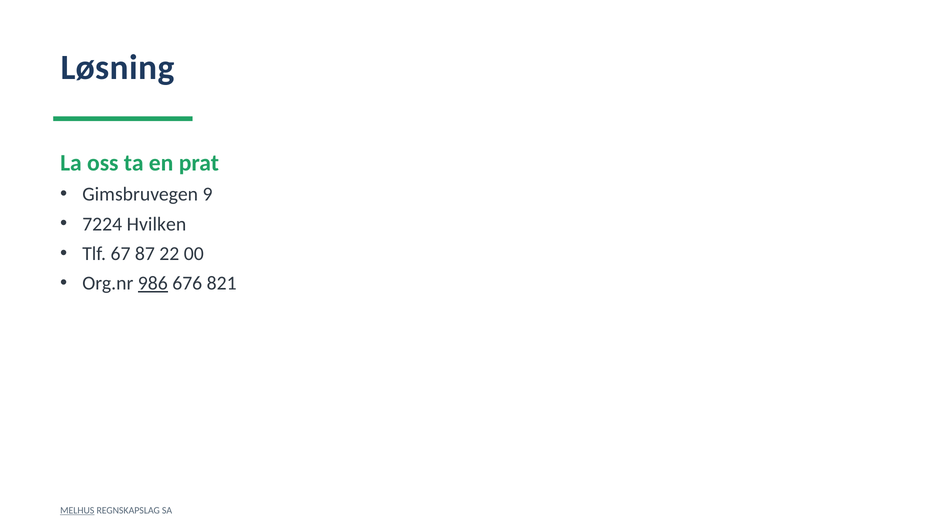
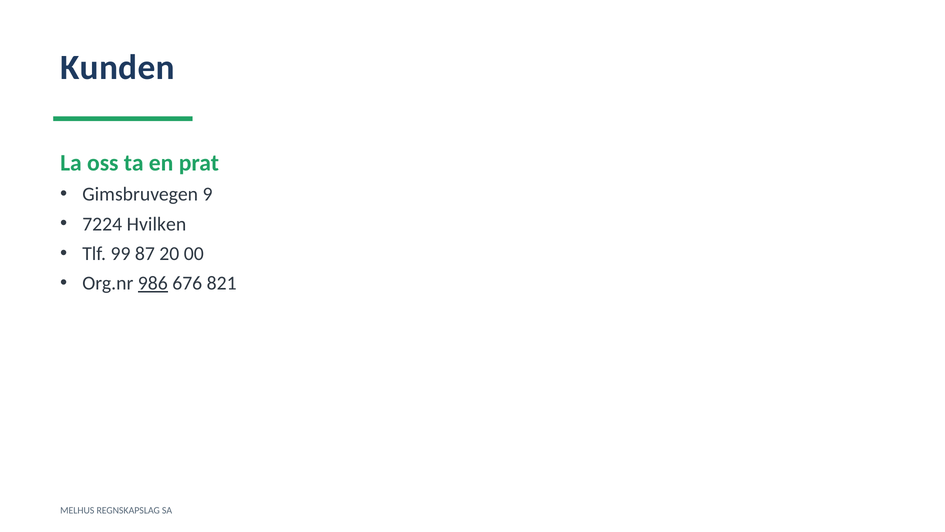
Løsning: Løsning -> Kunden
67: 67 -> 99
22: 22 -> 20
MELHUS underline: present -> none
